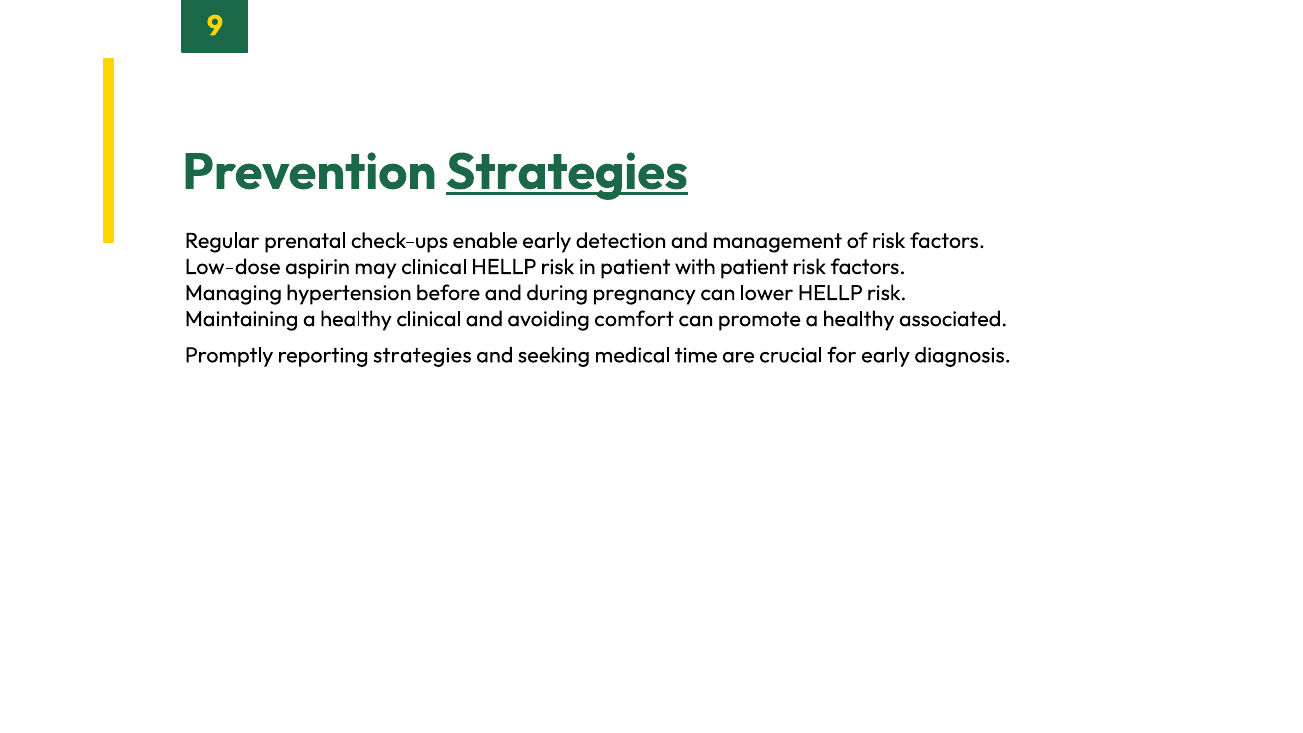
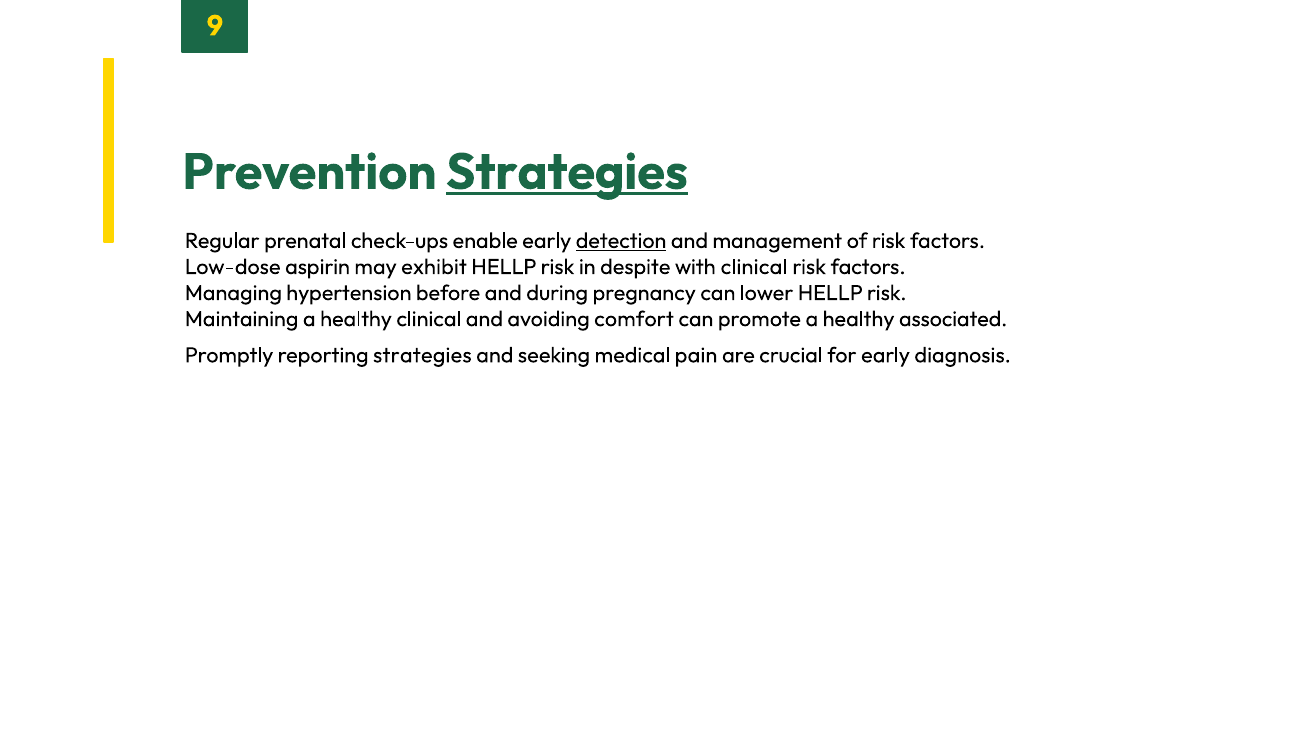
detection underline: none -> present
may clinical: clinical -> exhibit
in patient: patient -> despite
with patient: patient -> clinical
time: time -> pain
